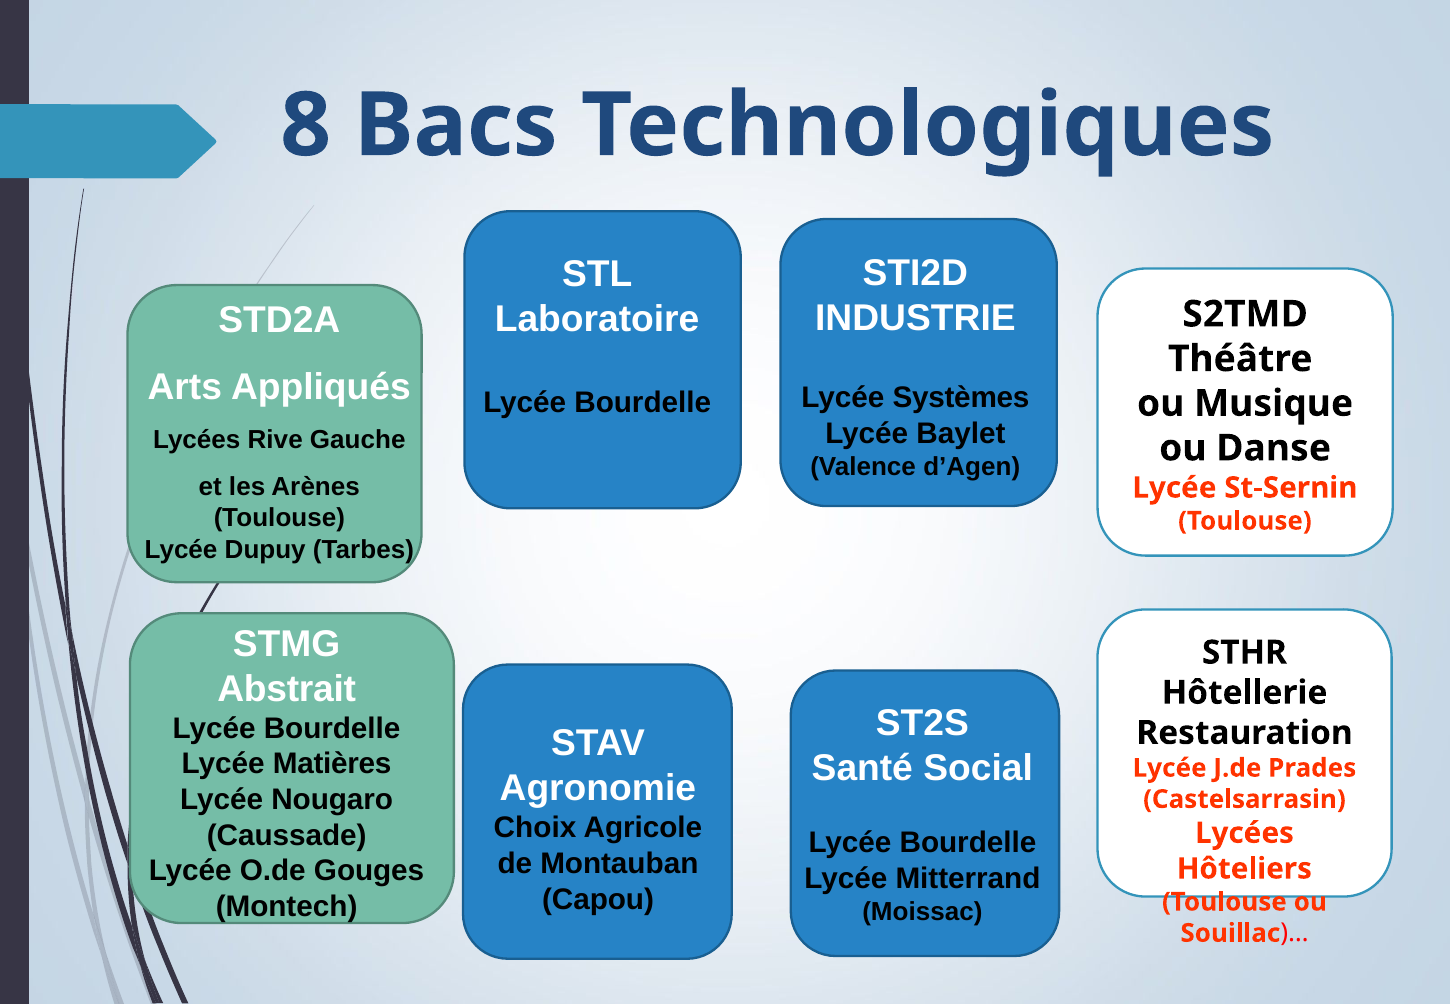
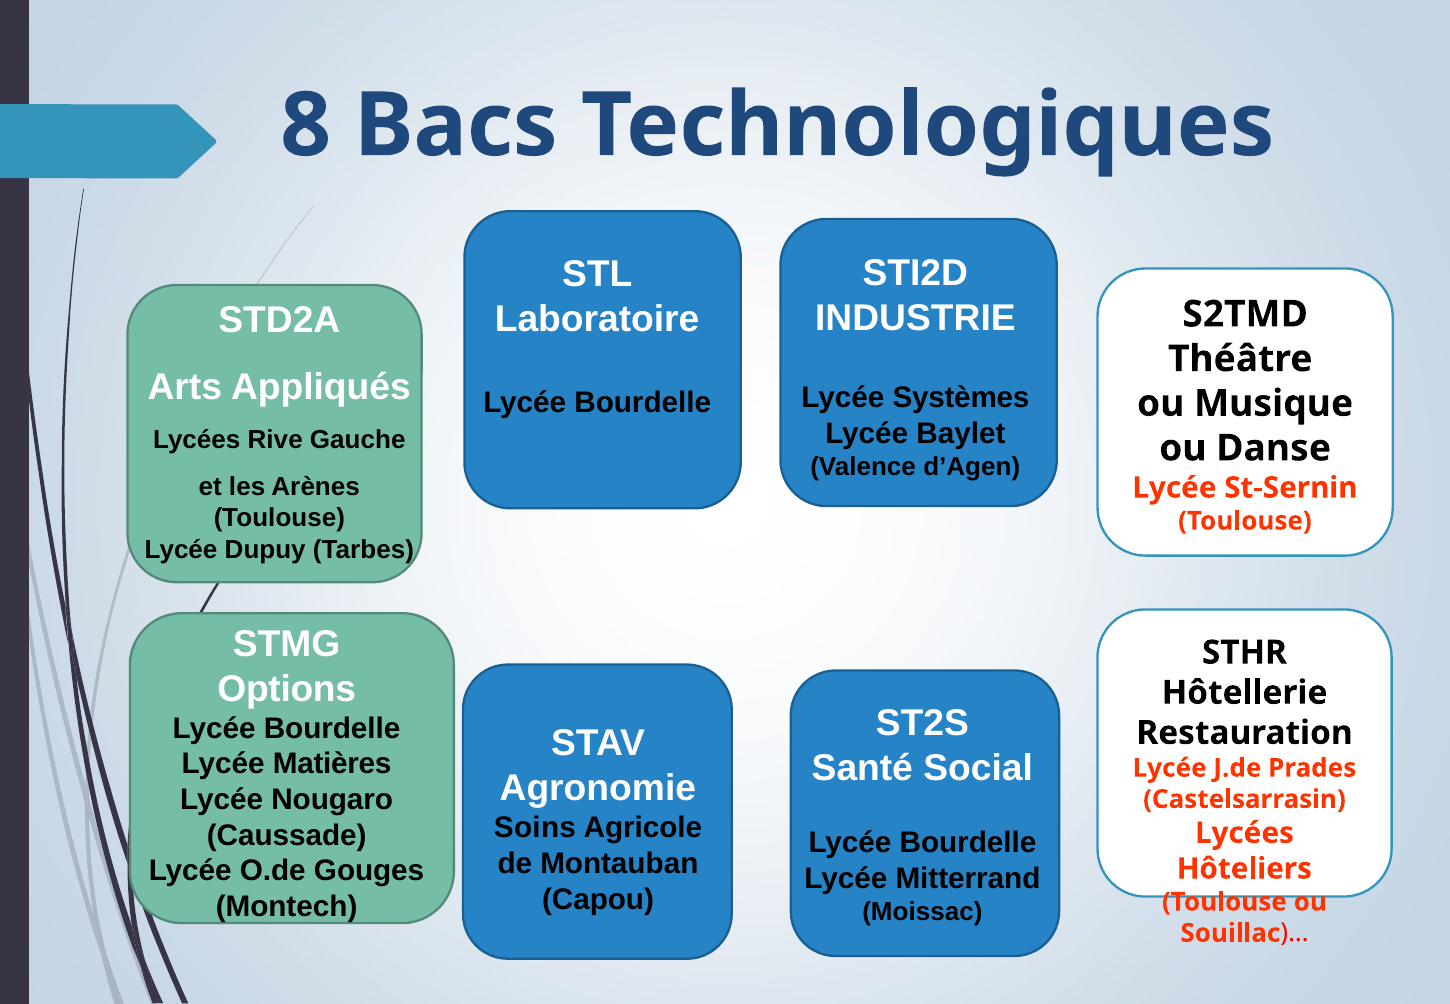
Abstrait: Abstrait -> Options
Choix: Choix -> Soins
